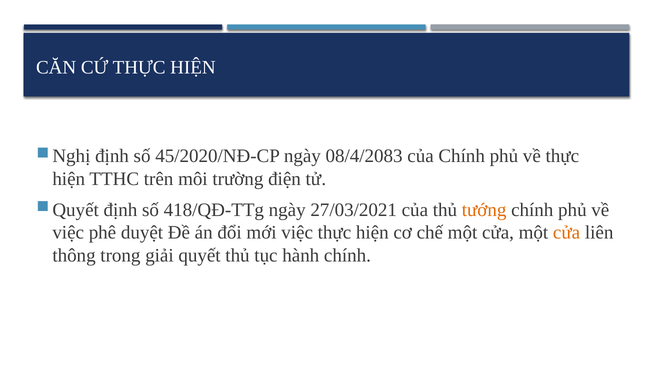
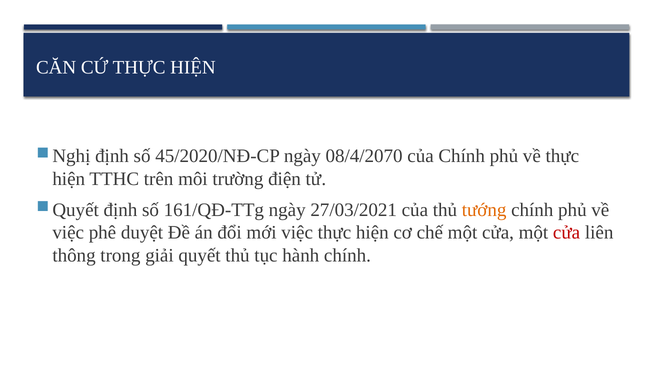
08/4/2083: 08/4/2083 -> 08/4/2070
418/QĐ-TTg: 418/QĐ-TTg -> 161/QĐ-TTg
cửa at (567, 233) colour: orange -> red
